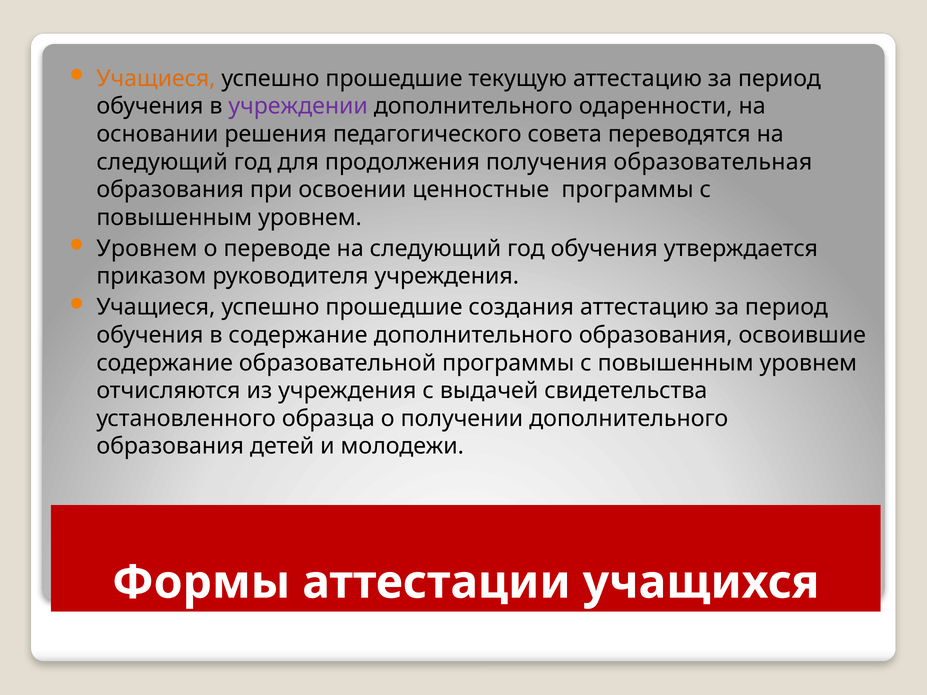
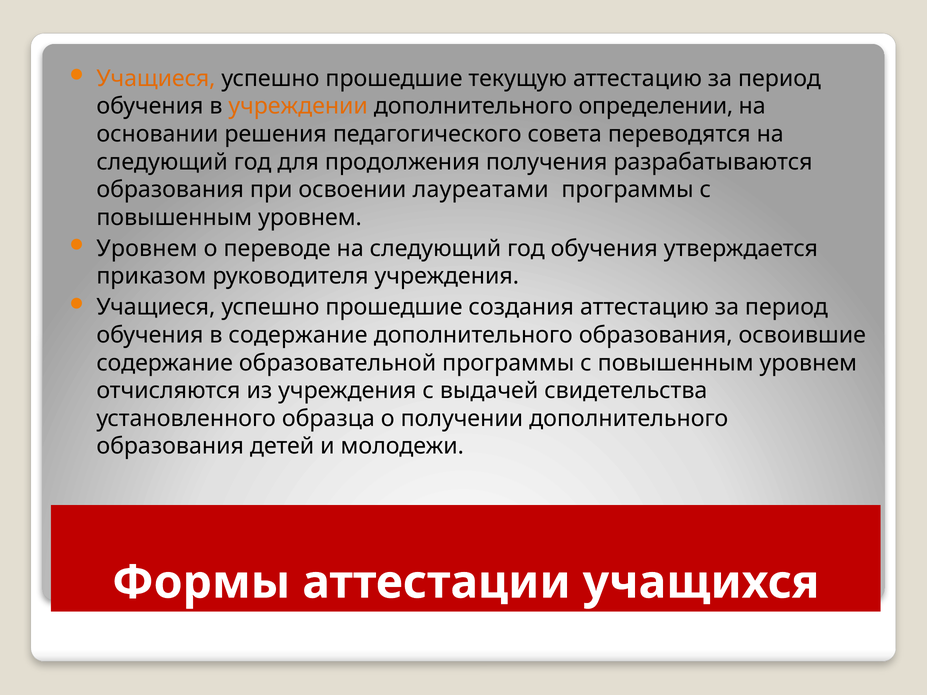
учреждении colour: purple -> orange
одаренности: одаренности -> определении
образовательная: образовательная -> разрабатываются
ценностные: ценностные -> лауреатами
